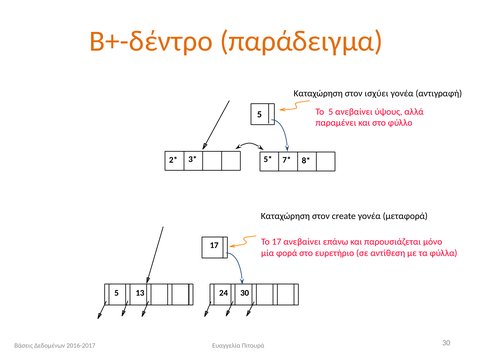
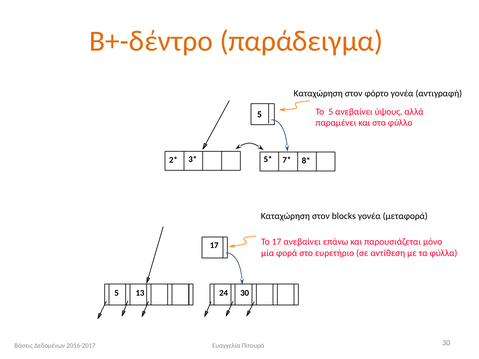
ισχύει: ισχύει -> φόρτο
create: create -> blocks
